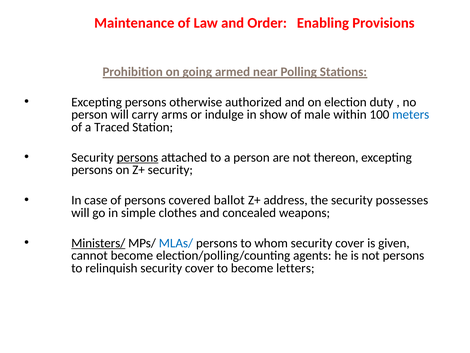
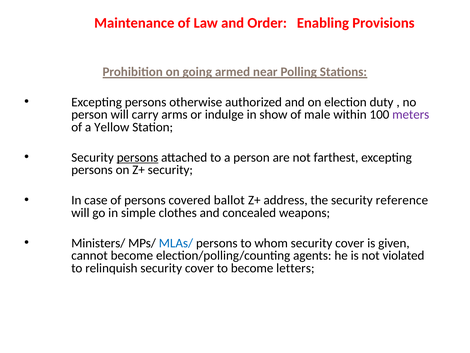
meters colour: blue -> purple
Traced: Traced -> Yellow
thereon: thereon -> farthest
possesses: possesses -> reference
Ministers/ underline: present -> none
not persons: persons -> violated
